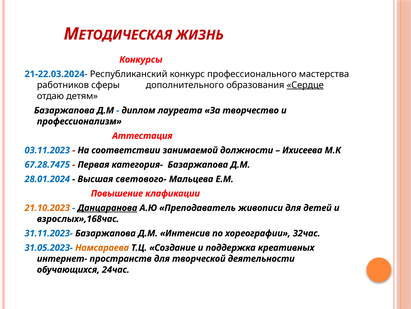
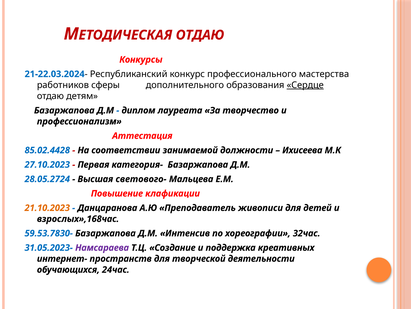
ЖИЗНЬ at (200, 35): ЖИЗНЬ -> ОТДАЮ
03.11.2023: 03.11.2023 -> 85.02.4428
67.28.7475: 67.28.7475 -> 27.10.2023
28.01.2024: 28.01.2024 -> 28.05.2724
Данцаранова underline: present -> none
31.11.2023-: 31.11.2023- -> 59.53.7830-
Намсараева colour: orange -> purple
